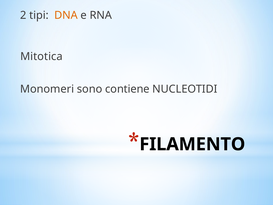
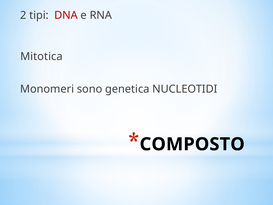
DNA colour: orange -> red
contiene: contiene -> genetica
FILAMENTO: FILAMENTO -> COMPOSTO
